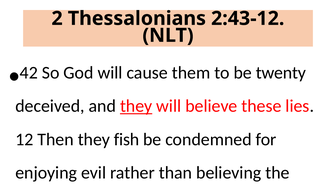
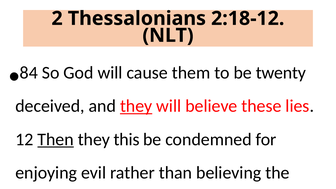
2:43-12: 2:43-12 -> 2:18-12
42: 42 -> 84
Then underline: none -> present
fish: fish -> this
